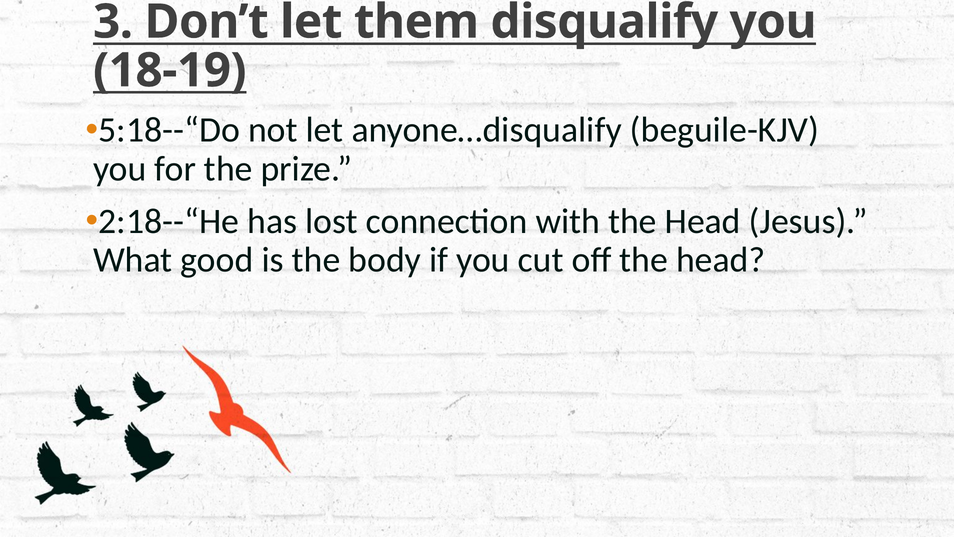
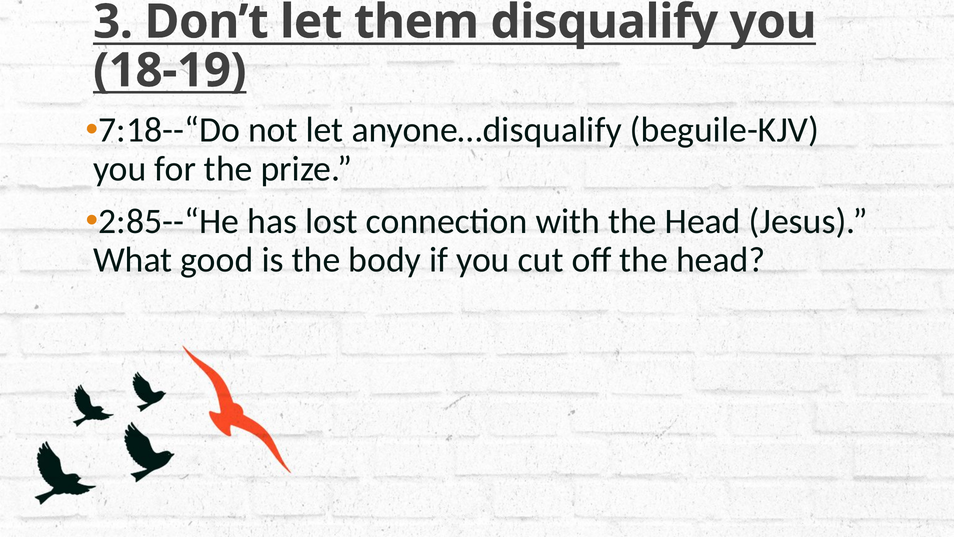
5:18--“Do: 5:18--“Do -> 7:18--“Do
2:18--“He: 2:18--“He -> 2:85--“He
